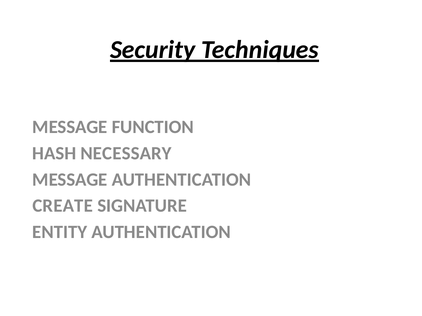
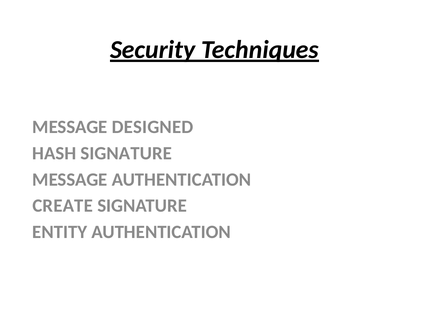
FUNCTION: FUNCTION -> DESIGNED
HASH NECESSARY: NECESSARY -> SIGNATURE
